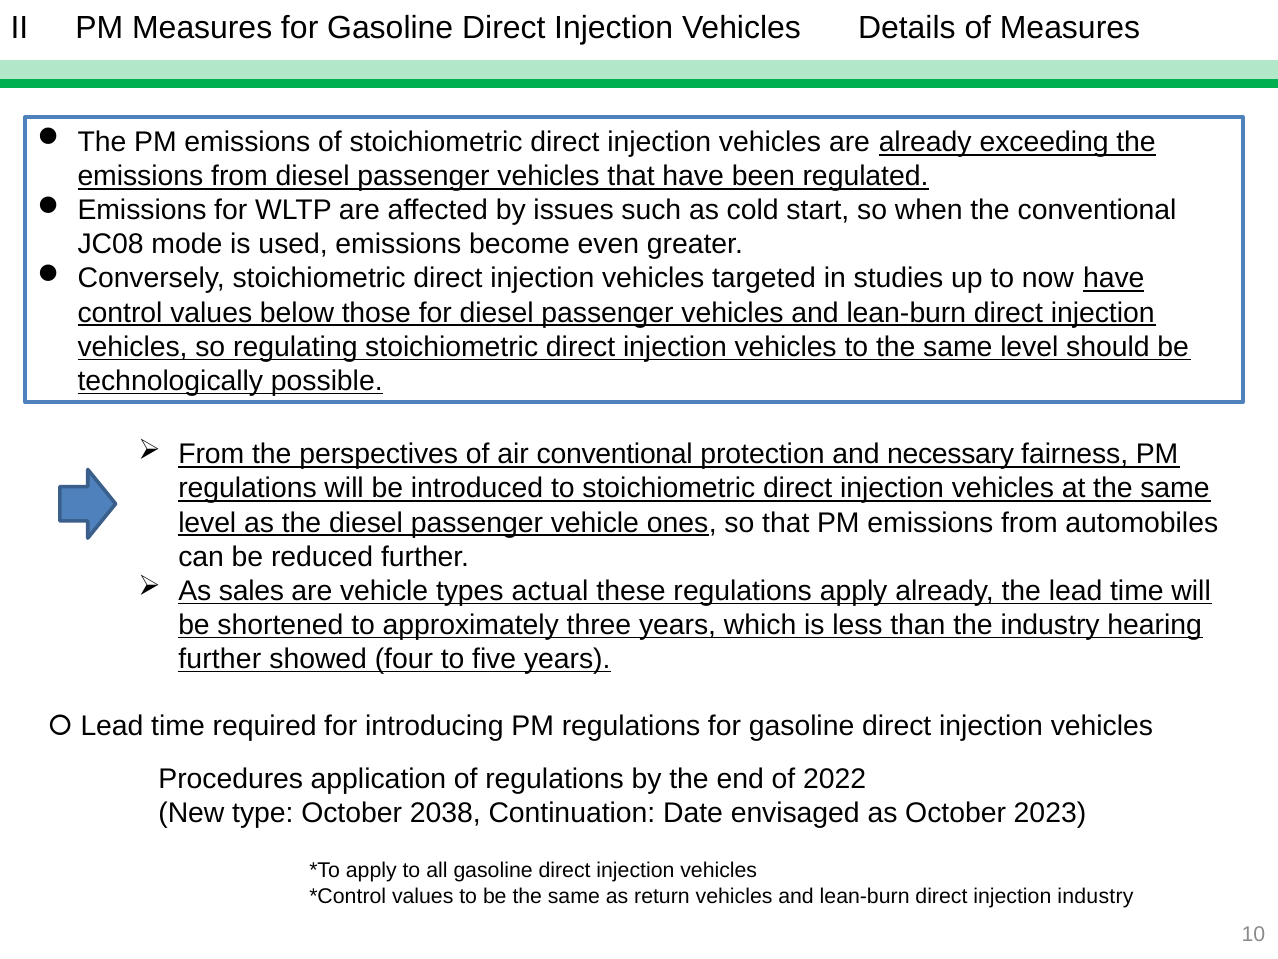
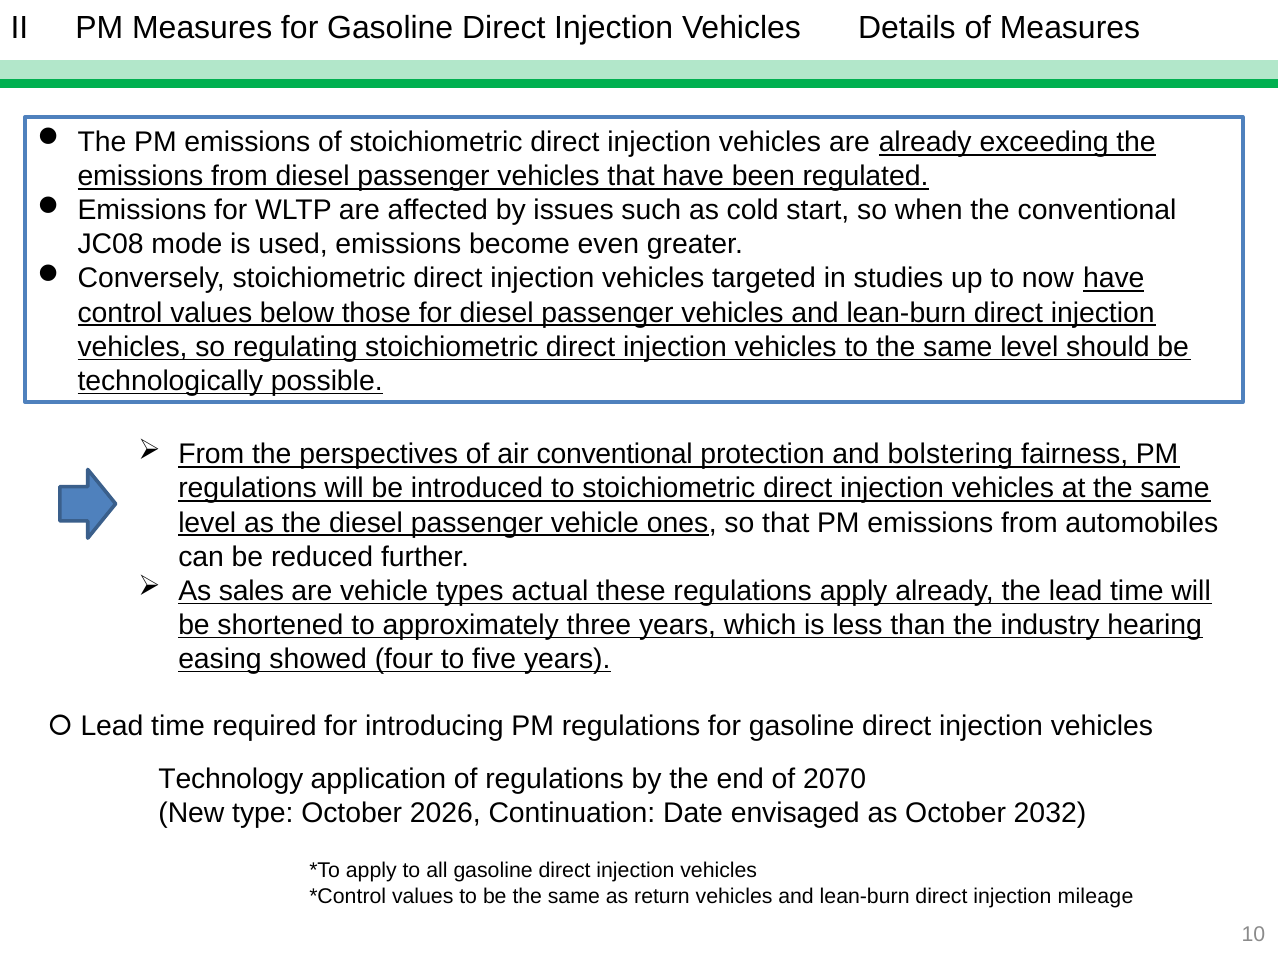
necessary: necessary -> bolstering
further at (220, 659): further -> easing
Procedures: Procedures -> Technology
2022: 2022 -> 2070
2038: 2038 -> 2026
2023: 2023 -> 2032
injection industry: industry -> mileage
